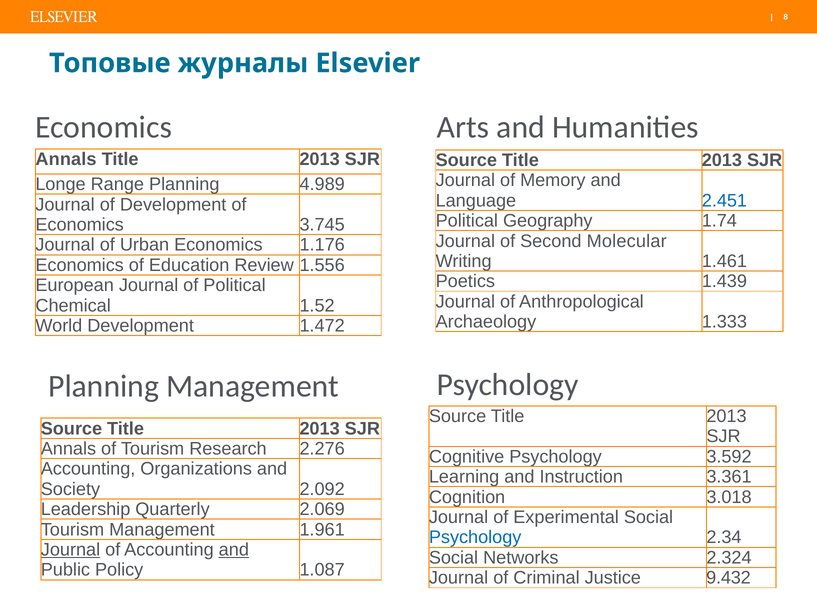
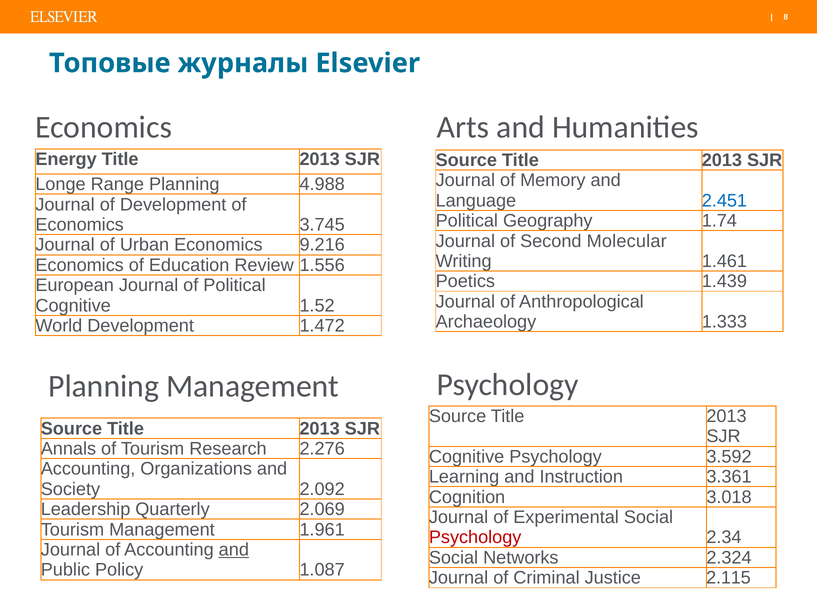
Annals at (66, 159): Annals -> Energy
4.989: 4.989 -> 4.988
1.176: 1.176 -> 9.216
Chemical at (73, 305): Chemical -> Cognitive
Psychology at (475, 537) colour: blue -> red
Journal at (71, 550) underline: present -> none
9.432: 9.432 -> 2.115
